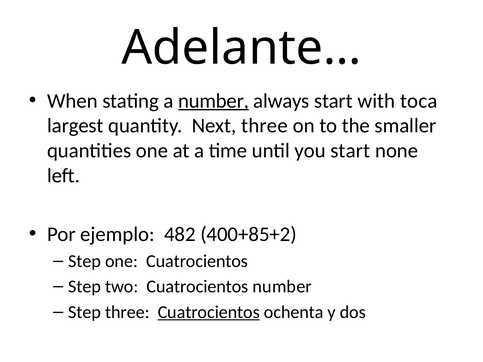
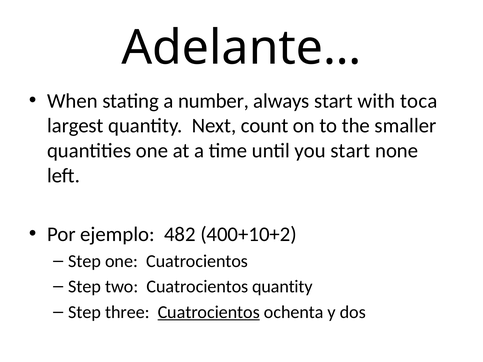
number at (214, 101) underline: present -> none
Next three: three -> count
400+85+2: 400+85+2 -> 400+10+2
Cuatrocientos number: number -> quantity
